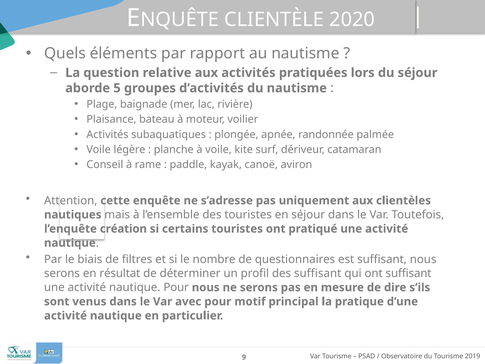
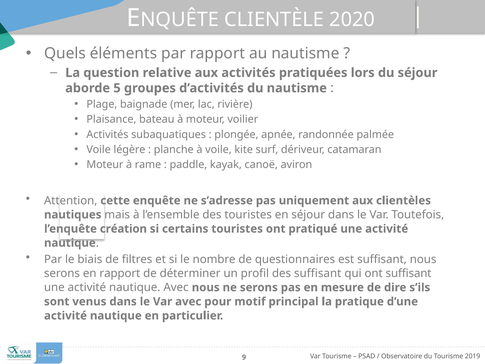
Conseil at (105, 165): Conseil -> Moteur
en résultat: résultat -> rapport
nautique Pour: Pour -> Avec
